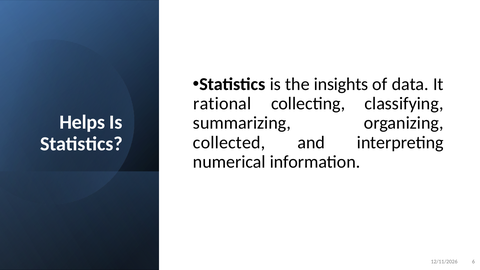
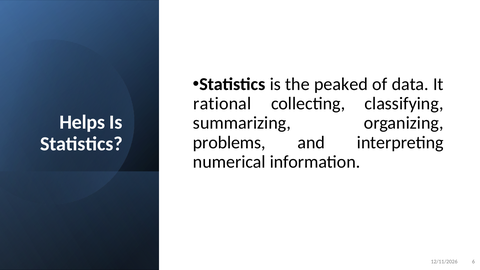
insights: insights -> peaked
collected: collected -> problems
